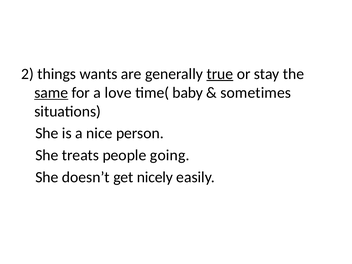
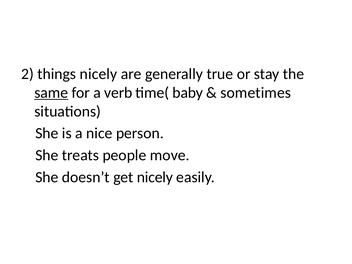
things wants: wants -> nicely
true underline: present -> none
love: love -> verb
going: going -> move
